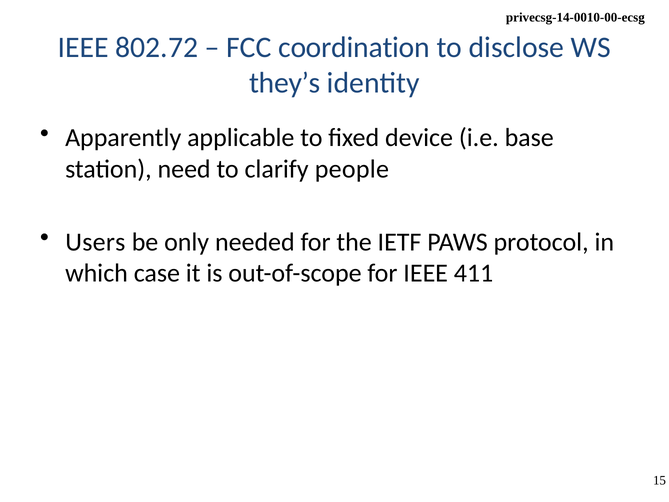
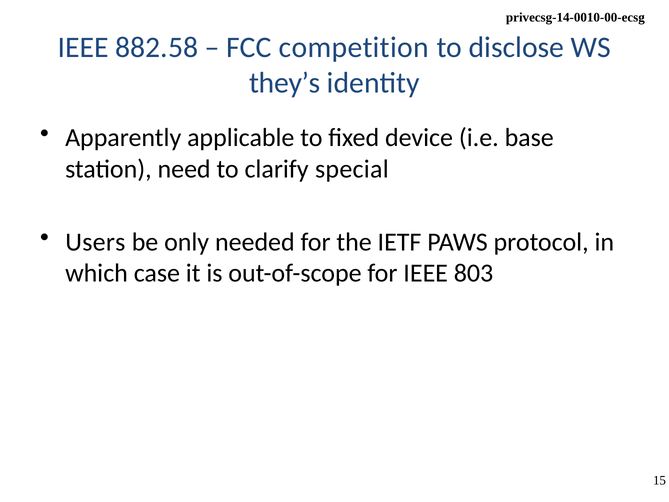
802.72: 802.72 -> 882.58
coordination: coordination -> competition
people: people -> special
411: 411 -> 803
